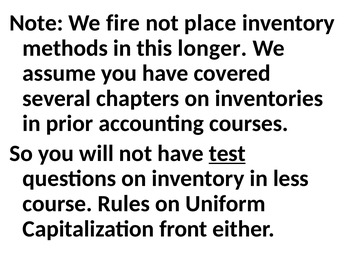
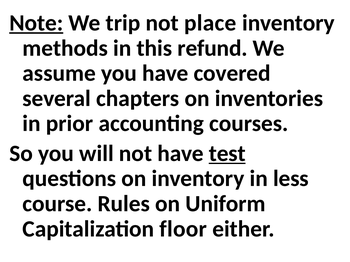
Note underline: none -> present
fire: fire -> trip
longer: longer -> refund
front: front -> floor
